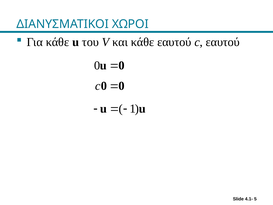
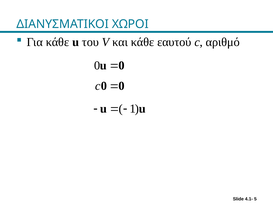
c εαυτού: εαυτού -> αριθμό
